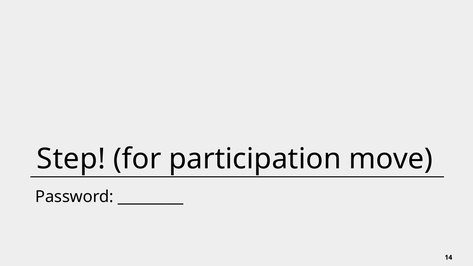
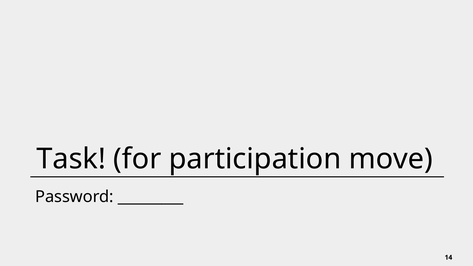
Step: Step -> Task
